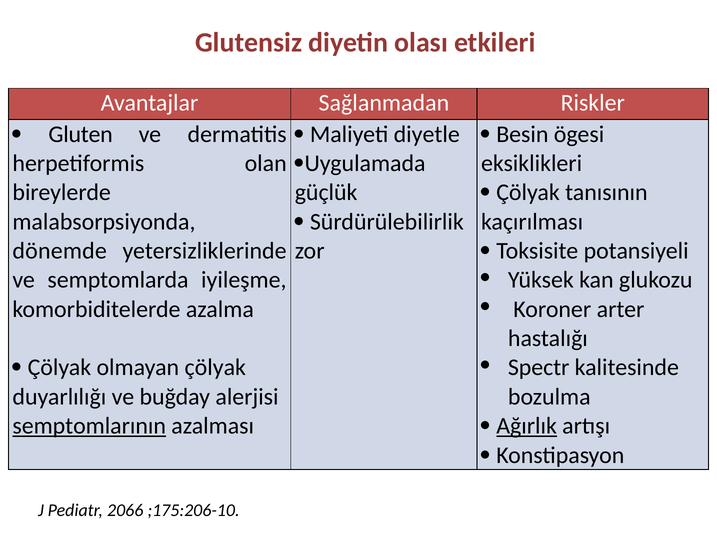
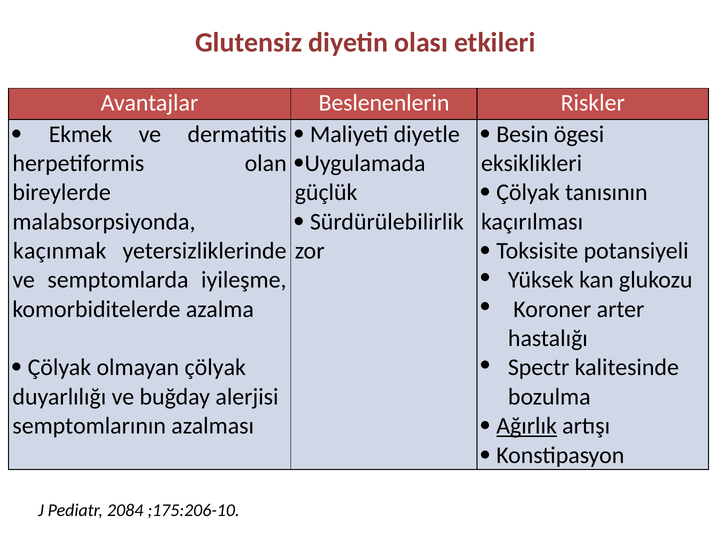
Sağlanmadan: Sağlanmadan -> Beslenenlerin
Gluten: Gluten -> Ekmek
dönemde: dönemde -> kaçınmak
semptomlarının underline: present -> none
2066: 2066 -> 2084
